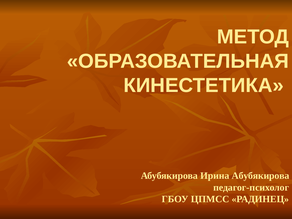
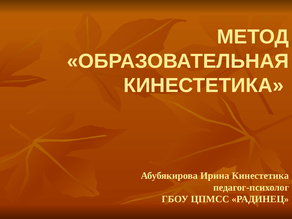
Ирина Абубякирова: Абубякирова -> Кинестетика
